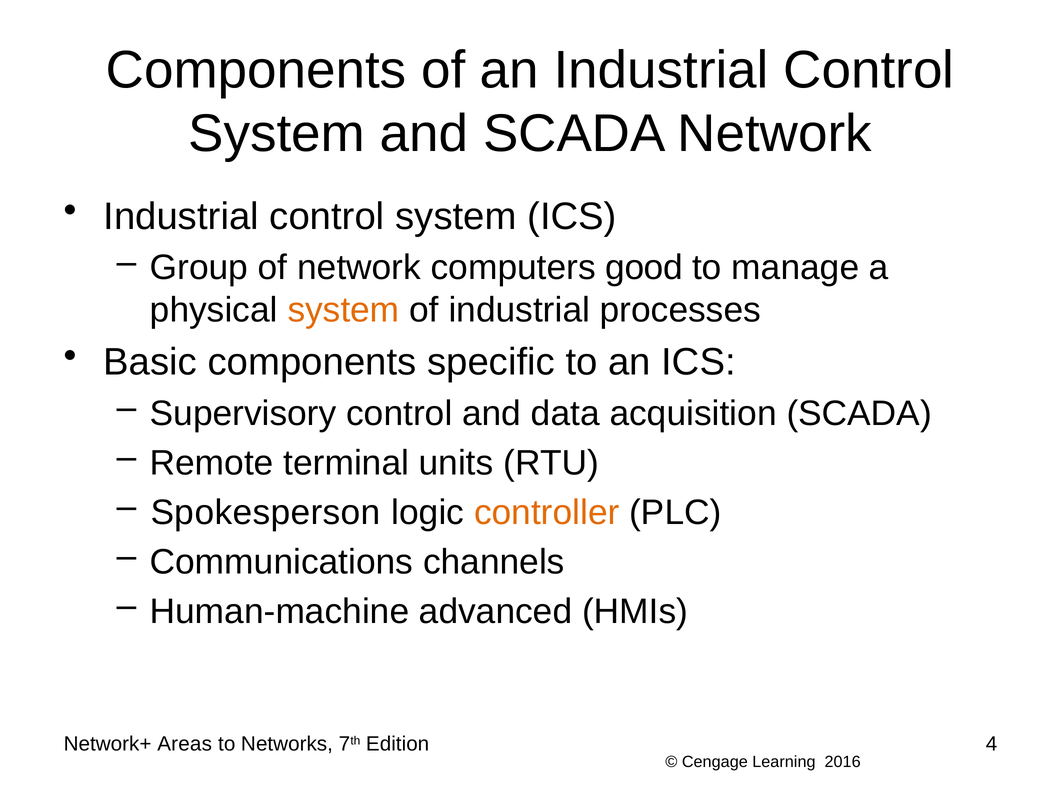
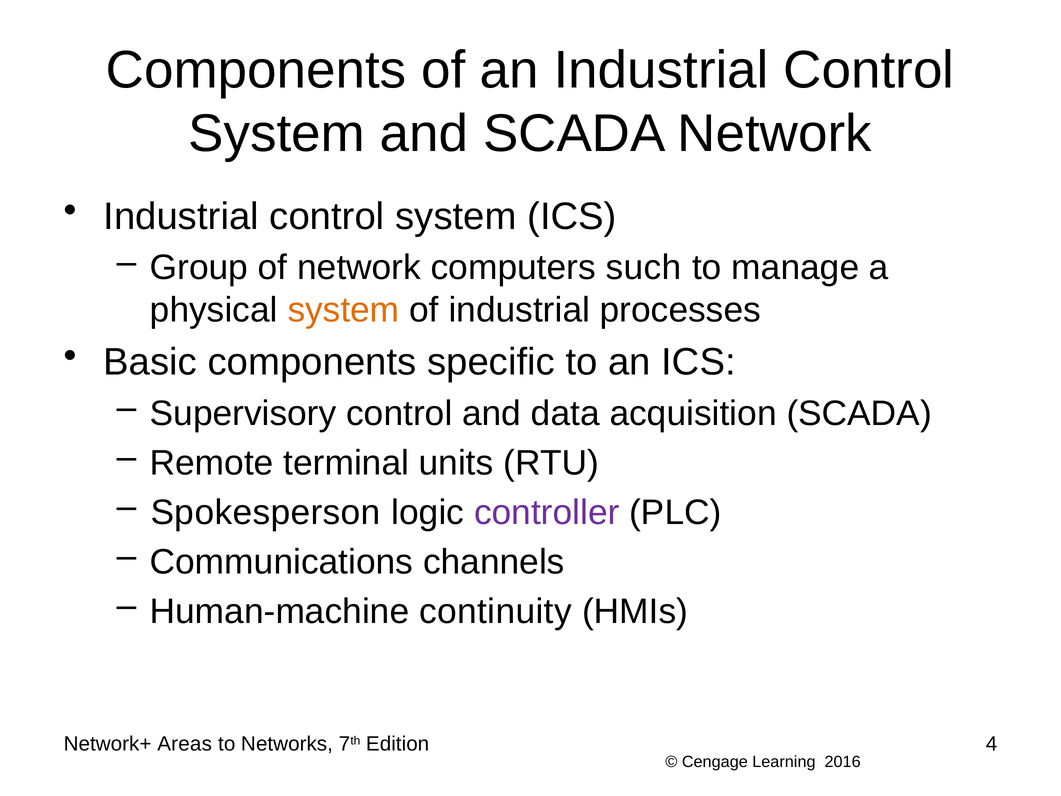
good: good -> such
controller colour: orange -> purple
advanced: advanced -> continuity
